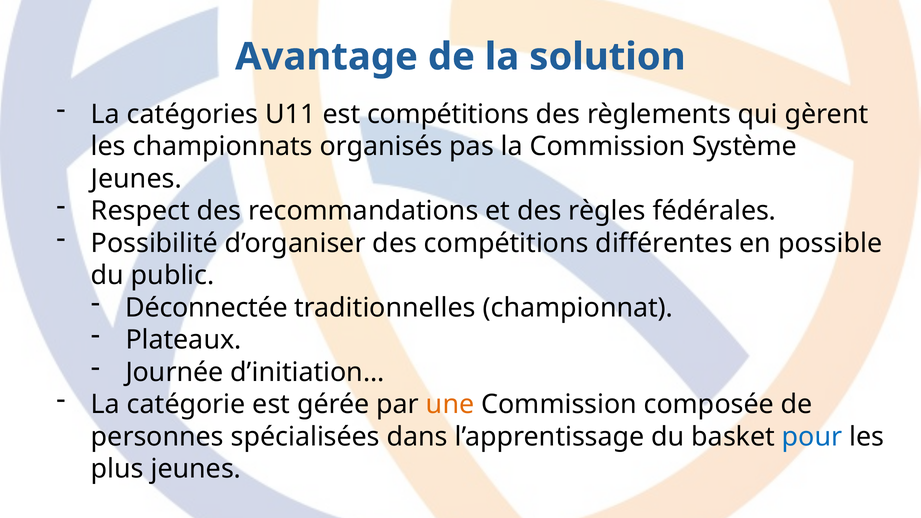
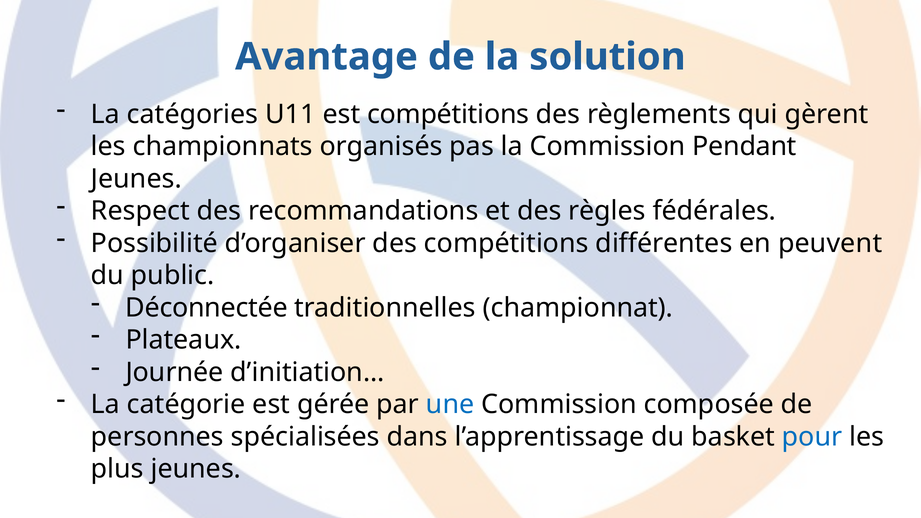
Système: Système -> Pendant
possible: possible -> peuvent
une colour: orange -> blue
